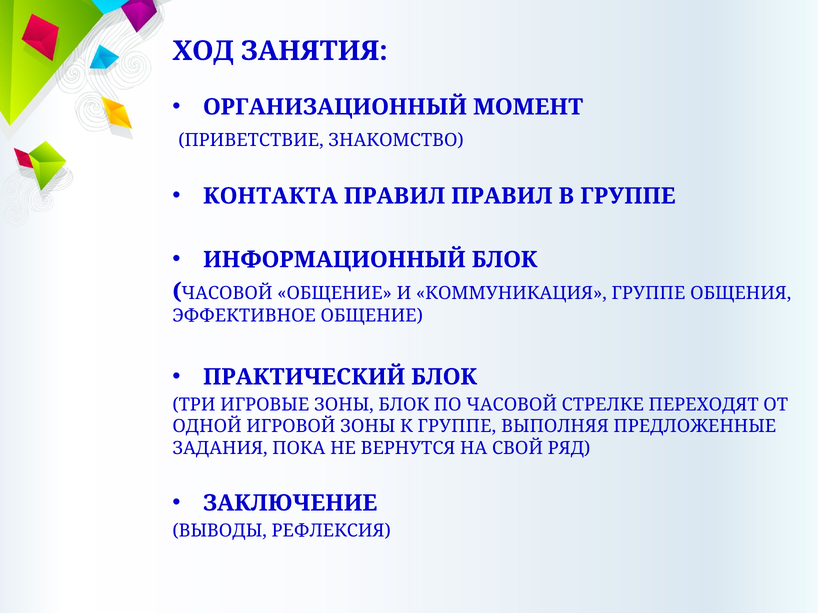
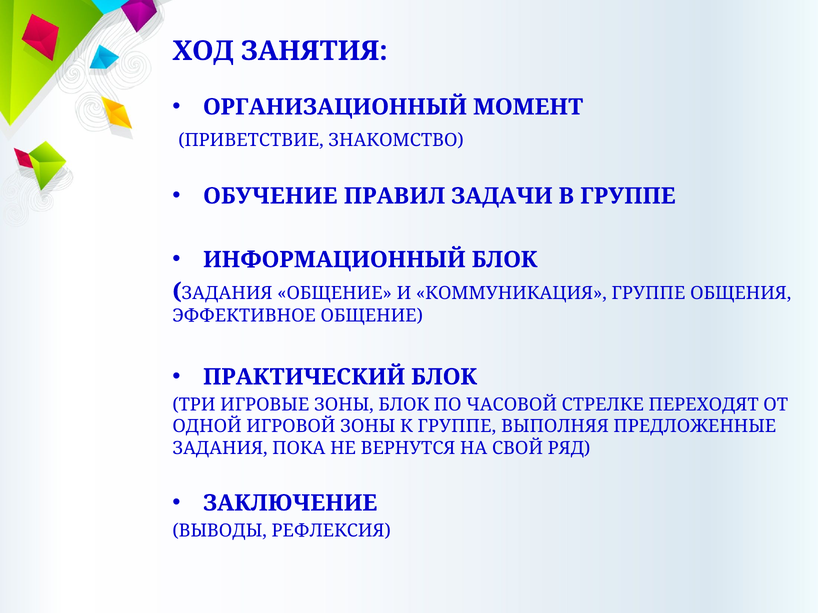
КОНТАКТА: КОНТАКТА -> ОБУЧЕНИЕ
ПРАВИЛ ПРАВИЛ: ПРАВИЛ -> ЗАДАЧИ
ЧАСОВОЙ at (227, 293): ЧАСОВОЙ -> ЗАДАНИЯ
